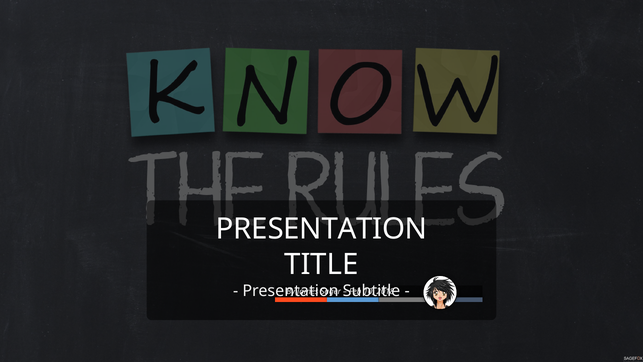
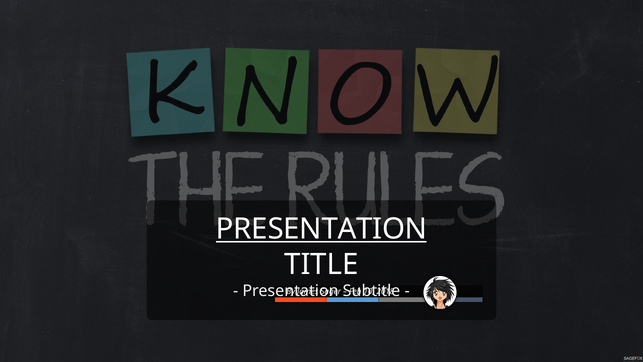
PRESENTATION at (321, 229) underline: none -> present
